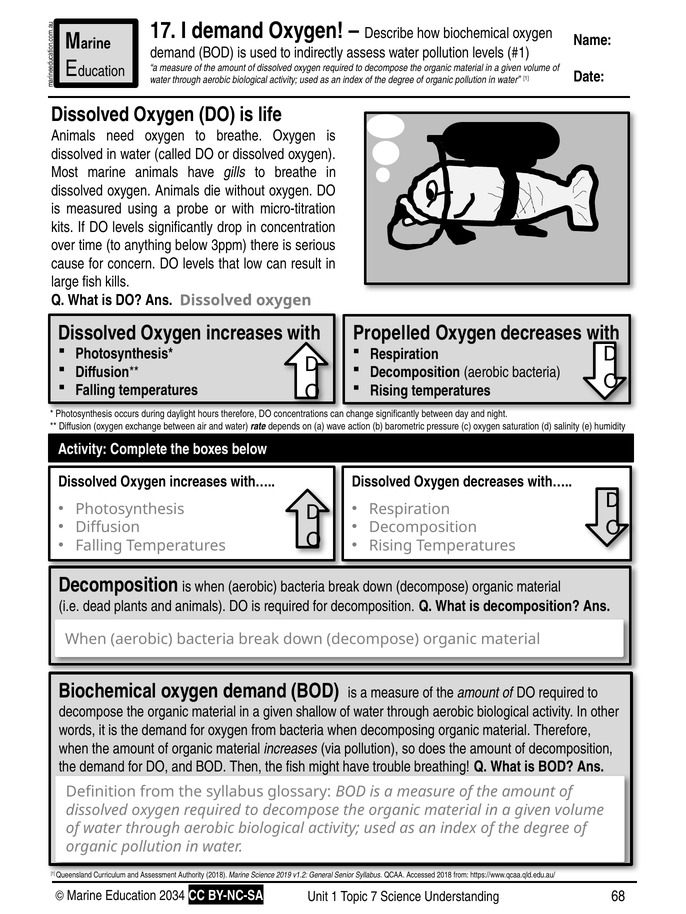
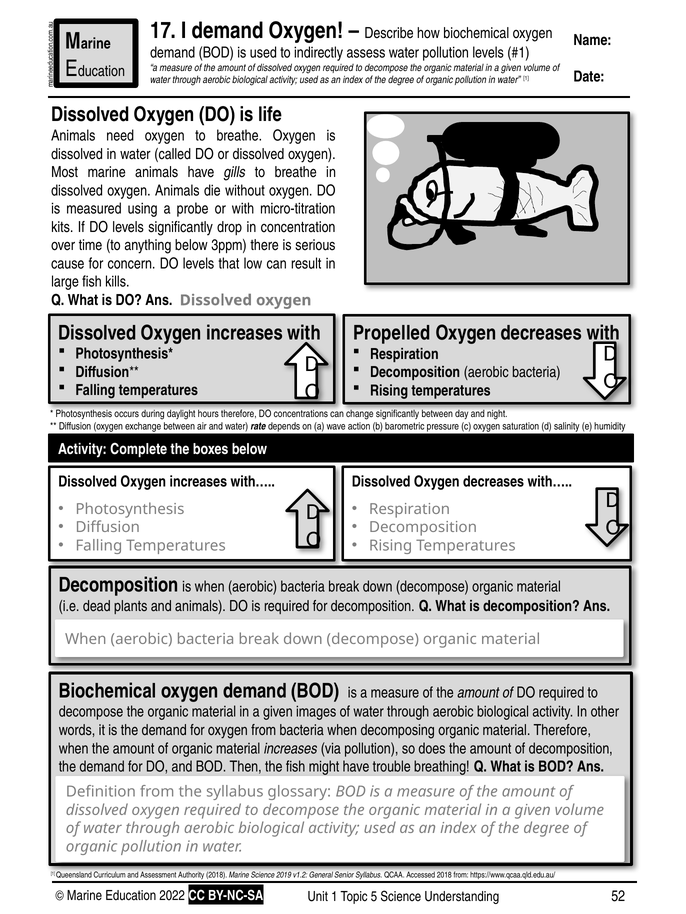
shallow: shallow -> images
2034: 2034 -> 2022
68: 68 -> 52
7: 7 -> 5
